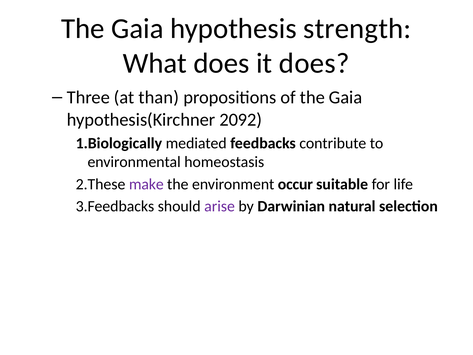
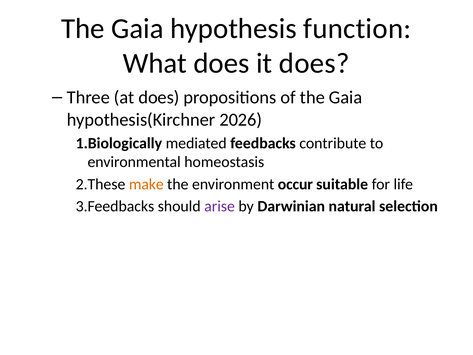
strength: strength -> function
at than: than -> does
2092: 2092 -> 2026
make colour: purple -> orange
